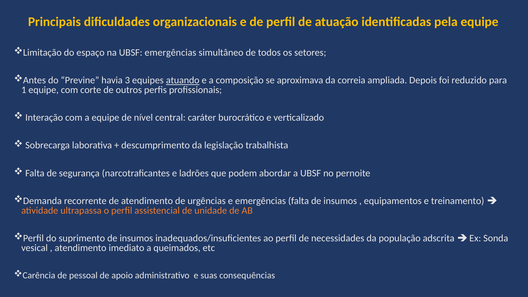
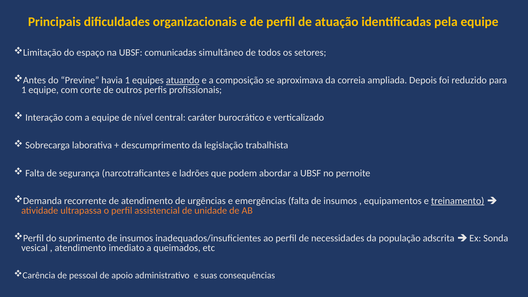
UBSF emergências: emergências -> comunicadas
havia 3: 3 -> 1
treinamento underline: none -> present
